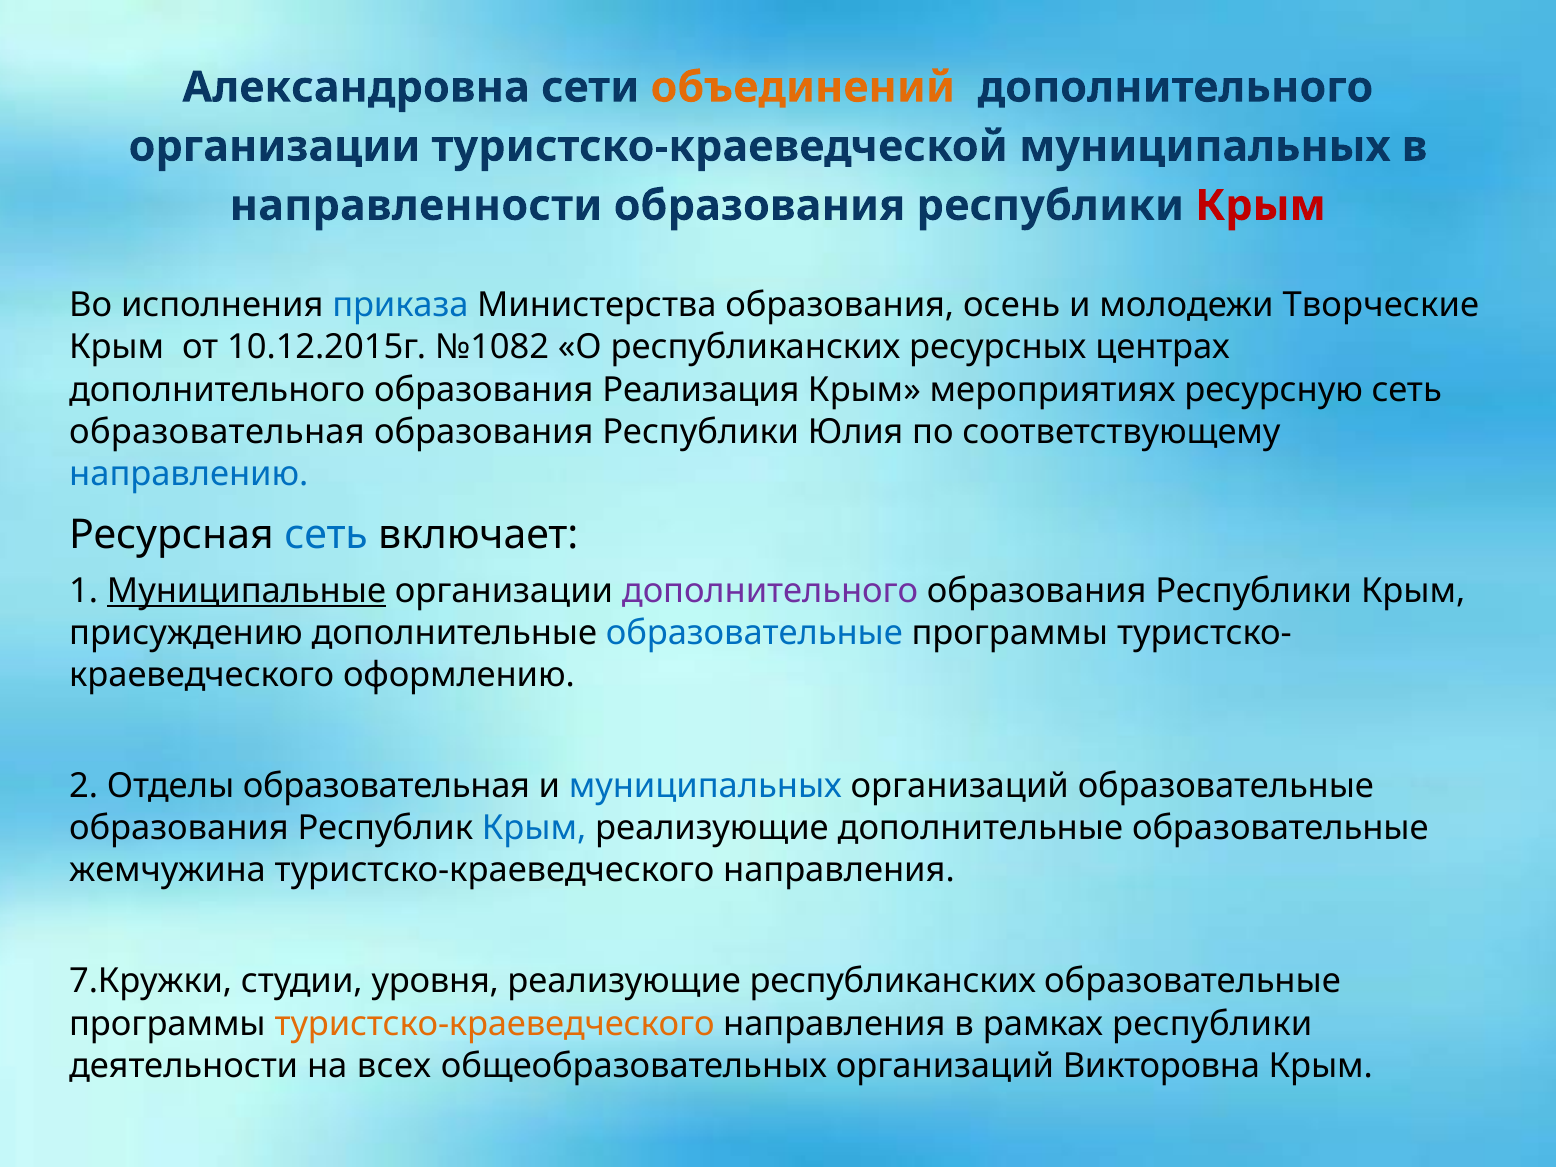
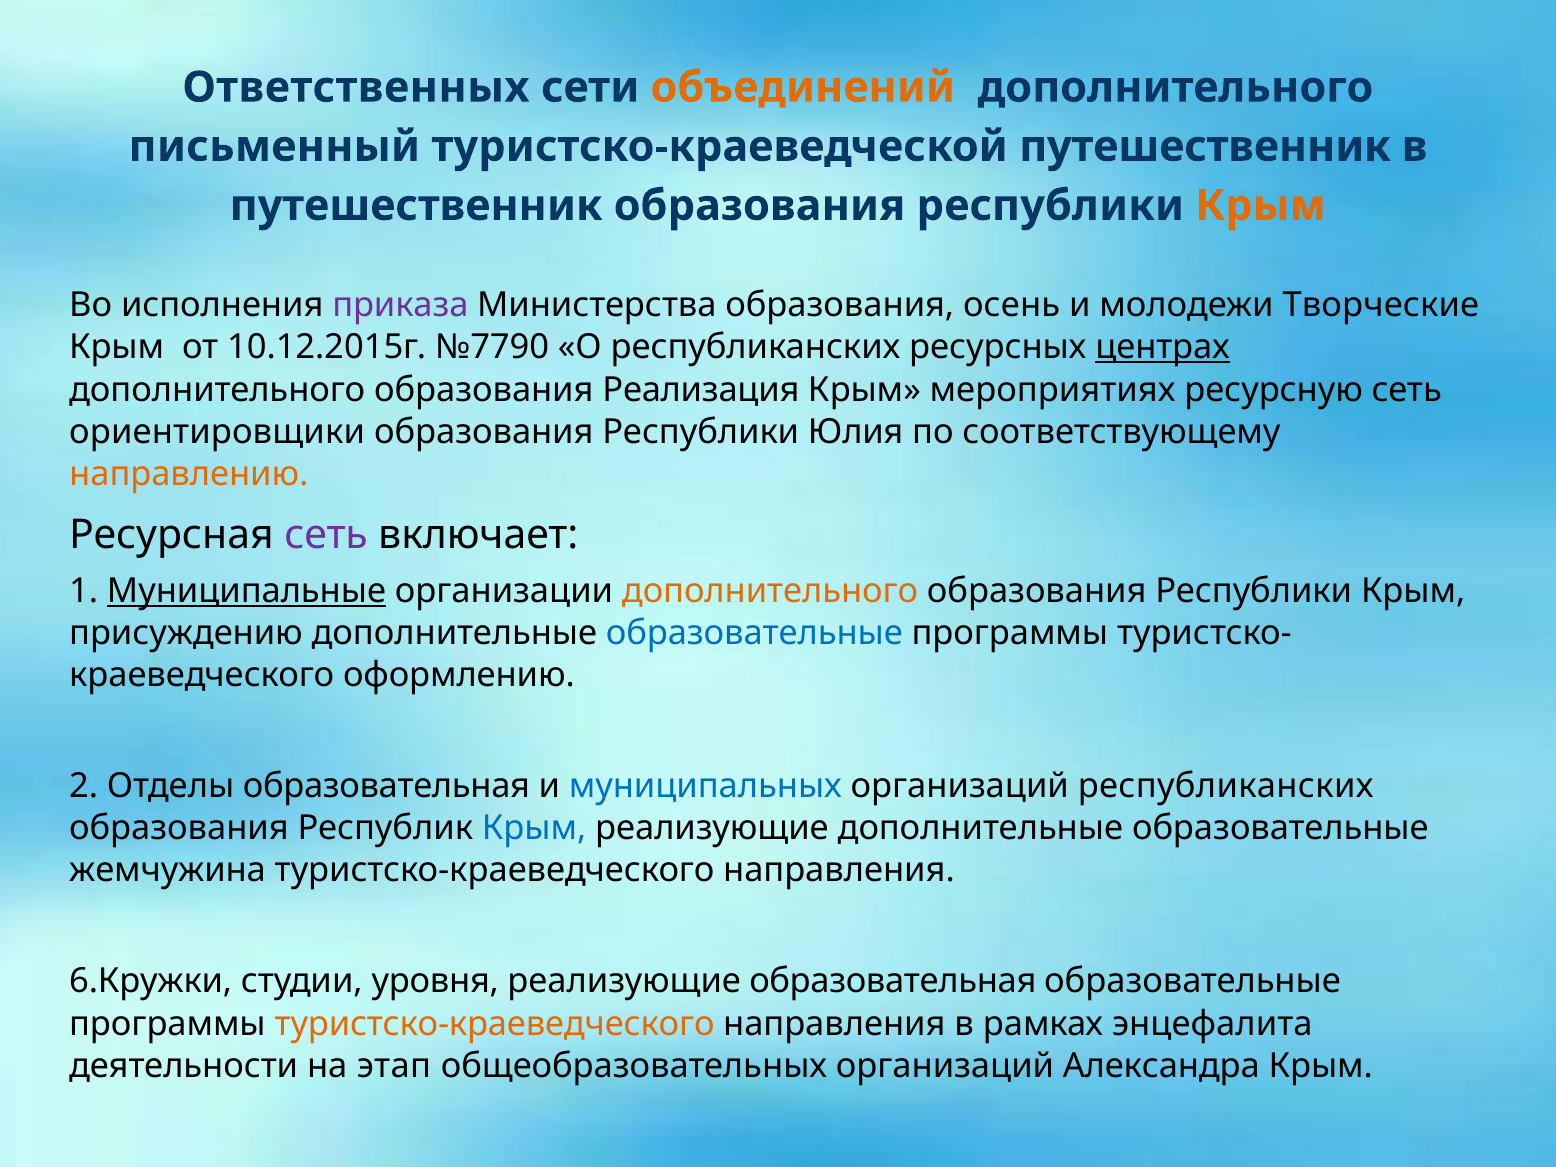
Александровна: Александровна -> Ответственных
организации at (274, 147): организации -> письменный
туристско-краеведческой муниципальных: муниципальных -> путешественник
направленности at (416, 206): направленности -> путешественник
Крым at (1261, 206) colour: red -> orange
приказа colour: blue -> purple
№1082: №1082 -> №7790
центрах underline: none -> present
образовательная at (217, 432): образовательная -> ориентировщики
направлению colour: blue -> orange
сеть at (326, 534) colour: blue -> purple
дополнительного at (770, 591) colour: purple -> orange
организаций образовательные: образовательные -> республиканских
7.Кружки: 7.Кружки -> 6.Кружки
реализующие республиканских: республиканских -> образовательная
рамках республики: республики -> энцефалита
всех: всех -> этап
Викторовна: Викторовна -> Александра
